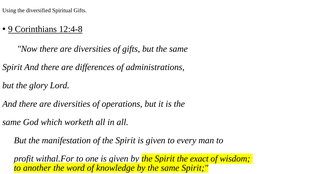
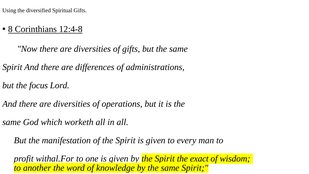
9: 9 -> 8
glory: glory -> focus
